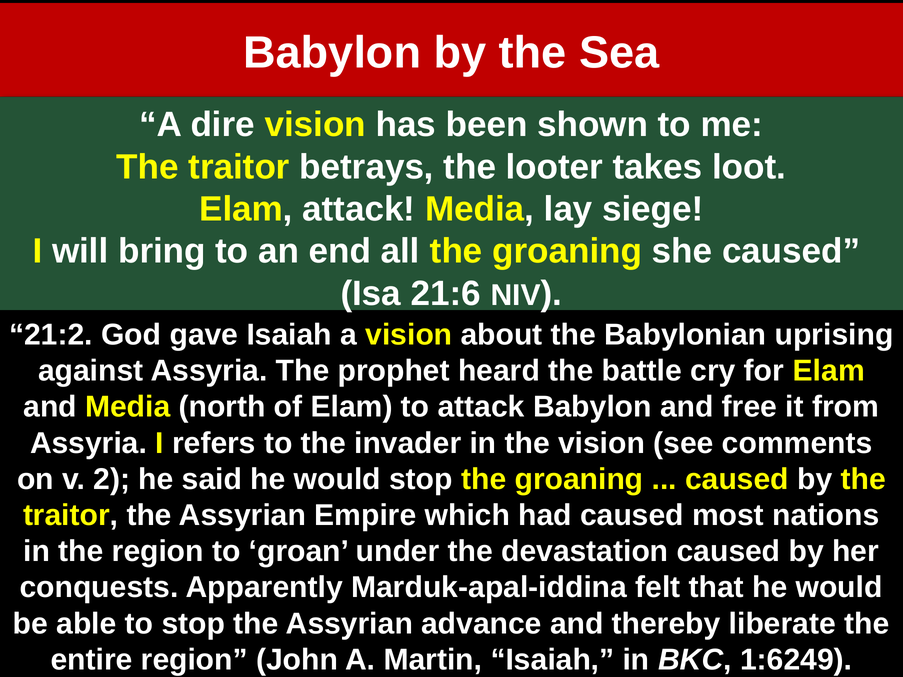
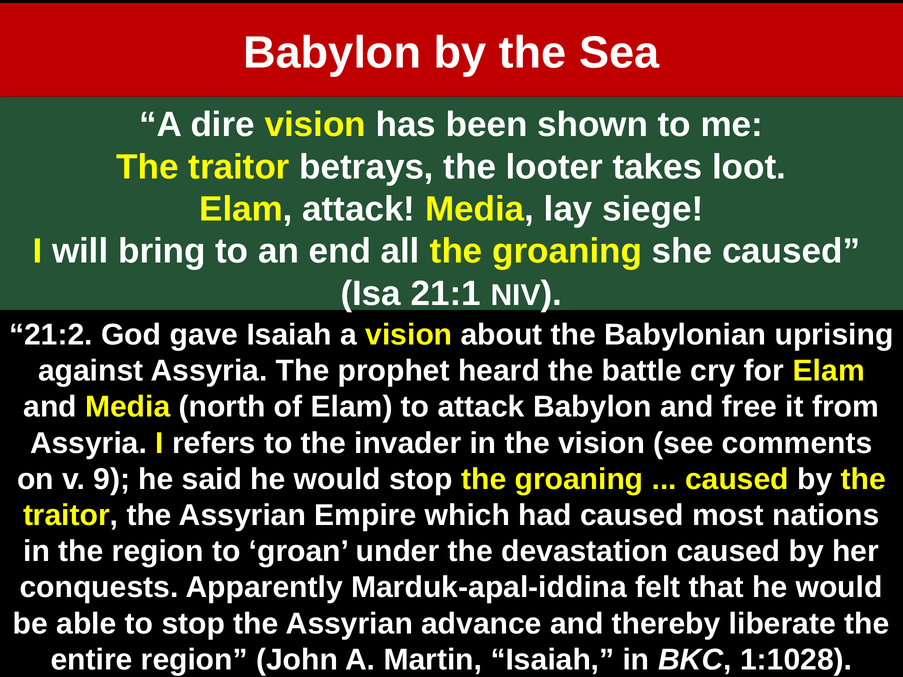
21:6: 21:6 -> 21:1
2: 2 -> 9
1:6249: 1:6249 -> 1:1028
